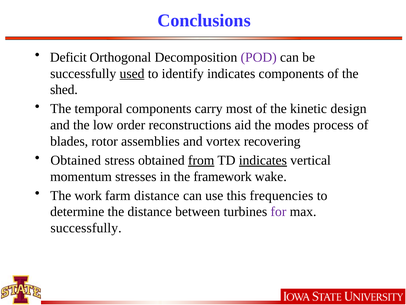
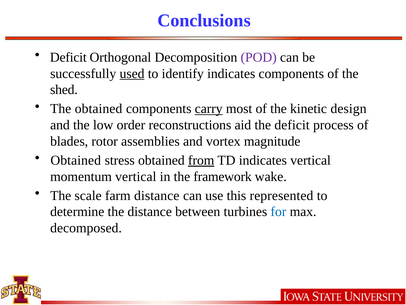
The temporal: temporal -> obtained
carry underline: none -> present
the modes: modes -> deficit
recovering: recovering -> magnitude
indicates at (263, 160) underline: present -> none
momentum stresses: stresses -> vertical
work: work -> scale
frequencies: frequencies -> represented
for colour: purple -> blue
successfully at (86, 228): successfully -> decomposed
